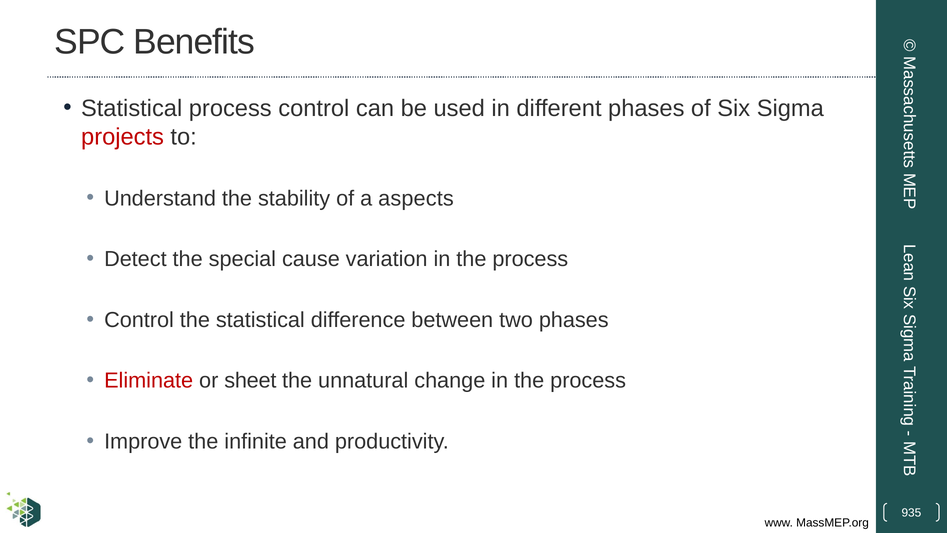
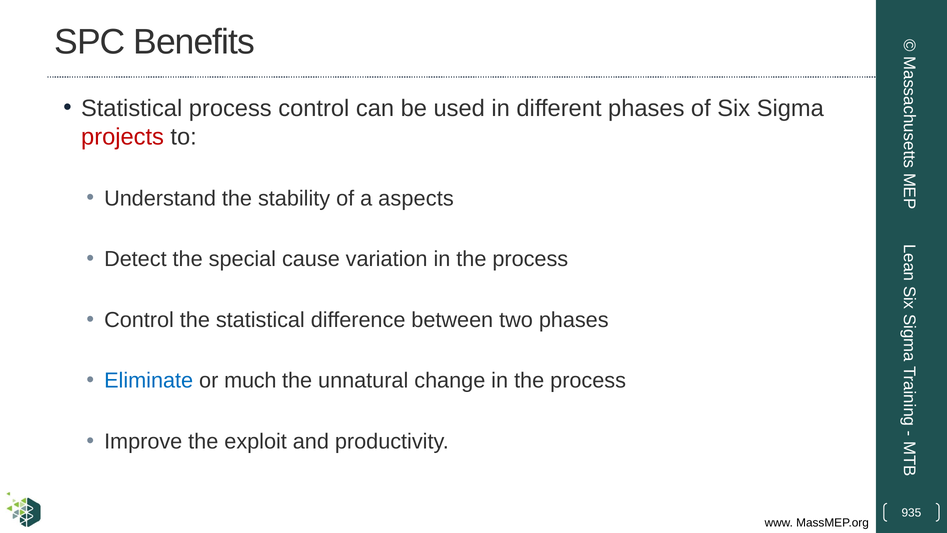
Eliminate colour: red -> blue
sheet: sheet -> much
infinite: infinite -> exploit
